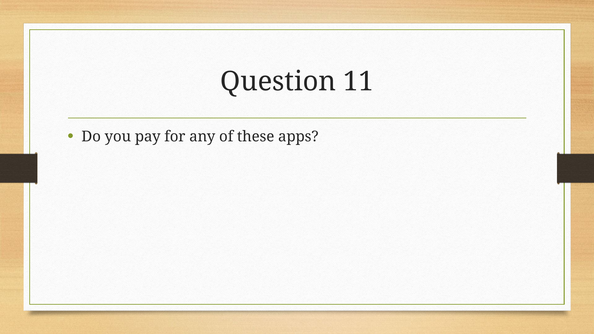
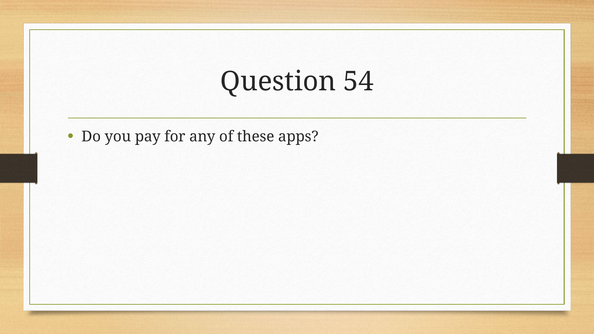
11: 11 -> 54
